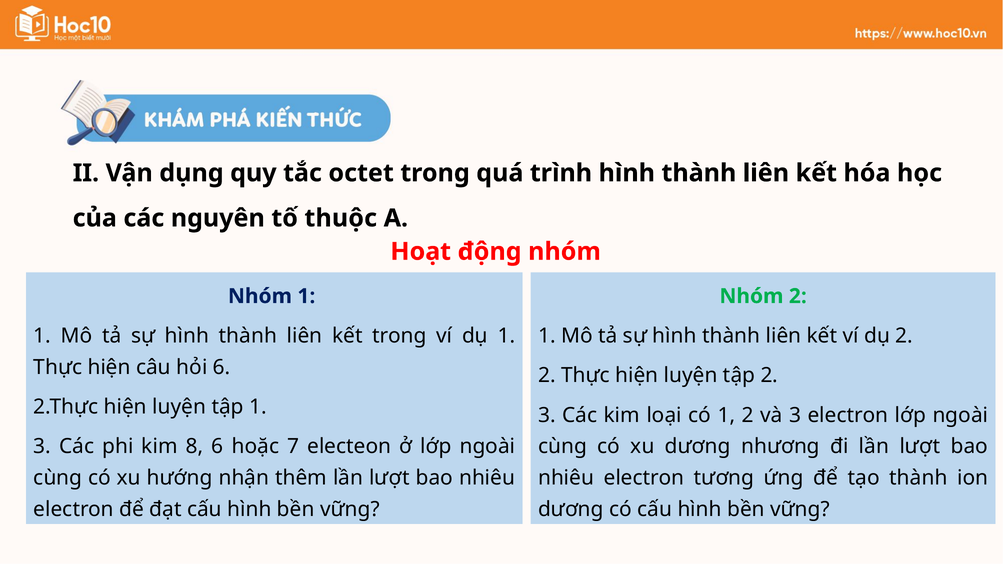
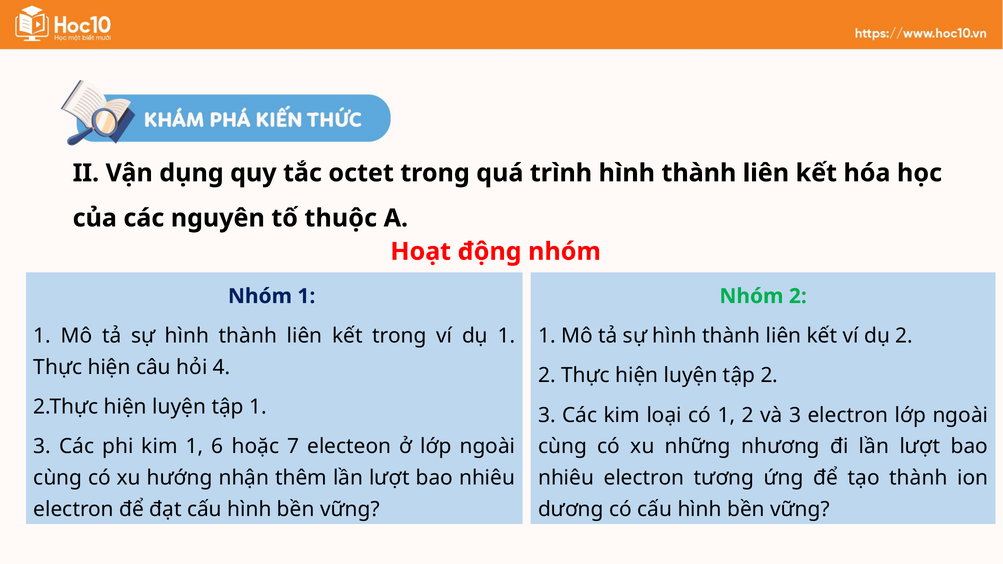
hỏi 6: 6 -> 4
kim 8: 8 -> 1
xu dương: dương -> những
